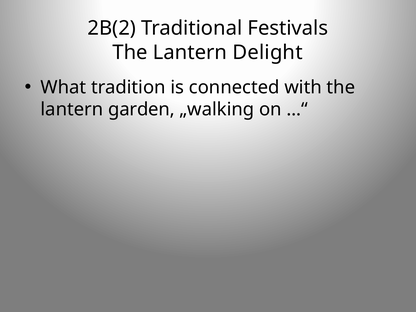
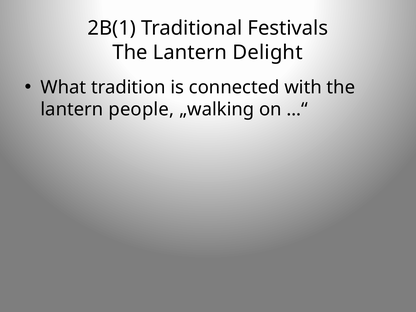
2B(2: 2B(2 -> 2B(1
garden: garden -> people
